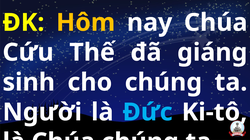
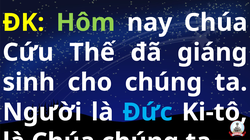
Hôm colour: yellow -> light green
